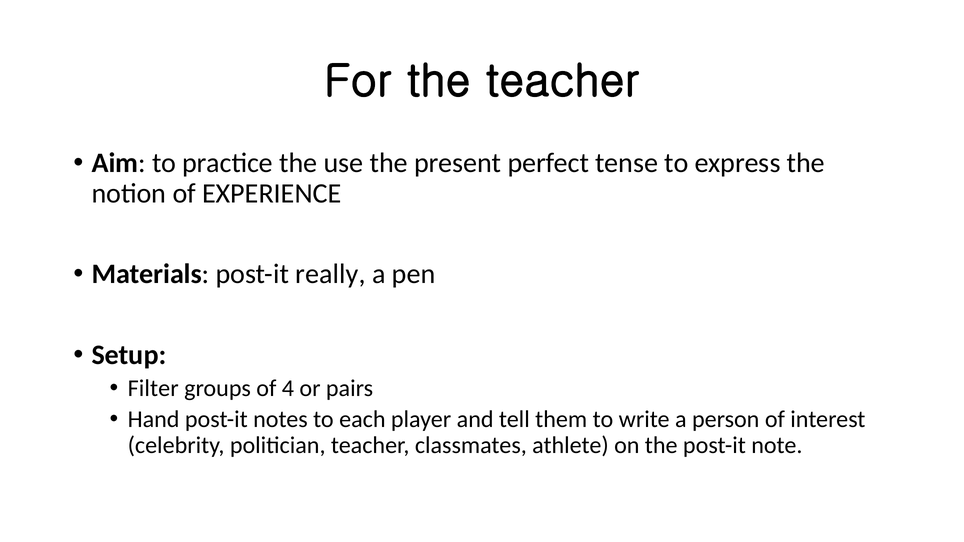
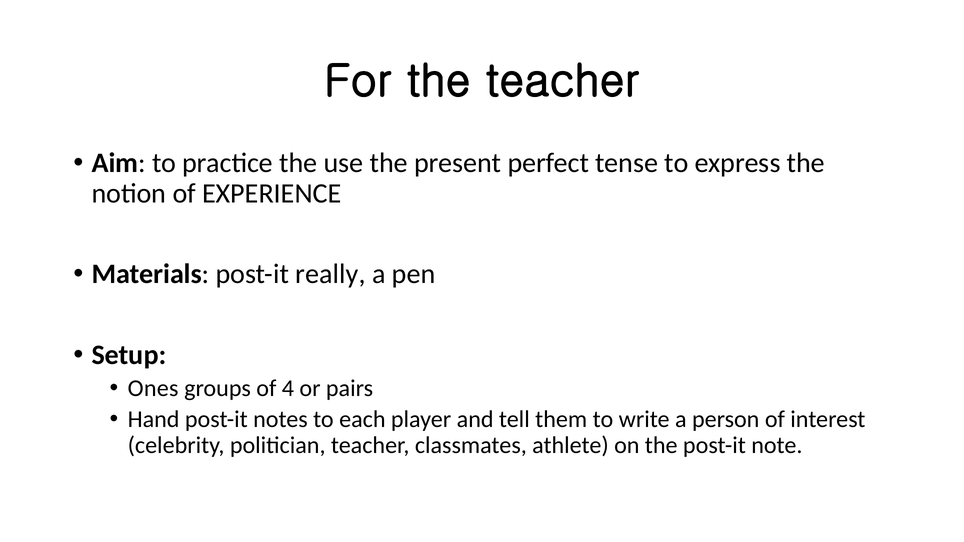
Filter: Filter -> Ones
